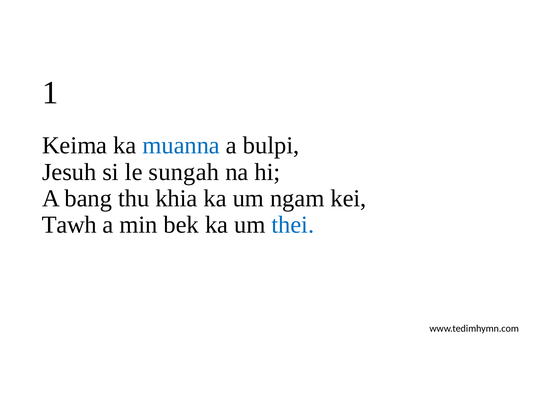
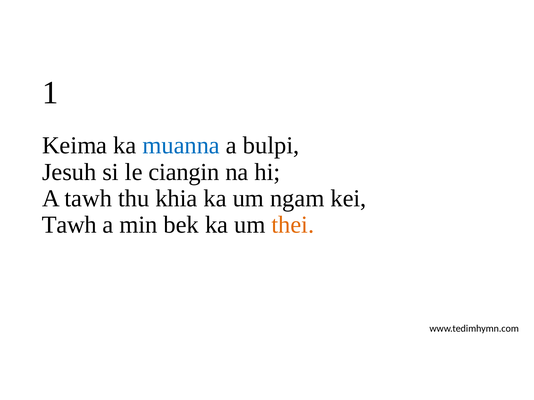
sungah: sungah -> ciangin
A bang: bang -> tawh
thei colour: blue -> orange
